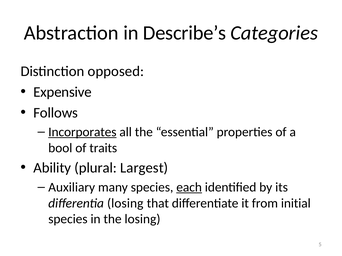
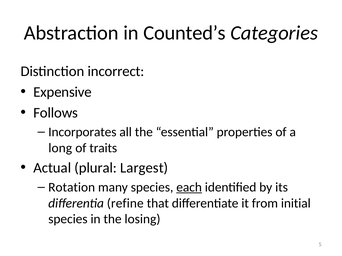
Describe’s: Describe’s -> Counted’s
opposed: opposed -> incorrect
Incorporates underline: present -> none
bool: bool -> long
Ability: Ability -> Actual
Auxiliary: Auxiliary -> Rotation
differentia losing: losing -> refine
